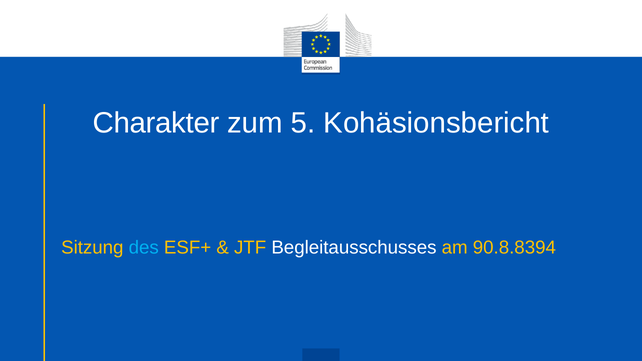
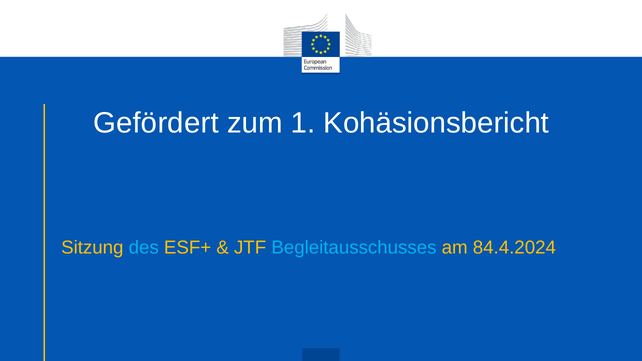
Charakter: Charakter -> Gefördert
5: 5 -> 1
Begleitausschusses colour: white -> light blue
90.8.8394: 90.8.8394 -> 84.4.2024
